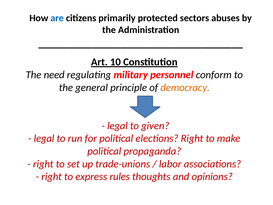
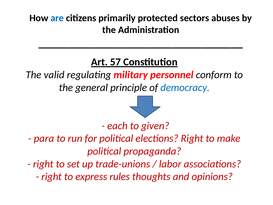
10: 10 -> 57
need: need -> valid
democracy colour: orange -> blue
legal at (117, 126): legal -> each
legal at (44, 138): legal -> para
